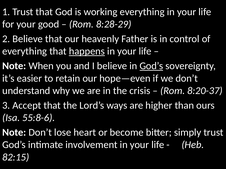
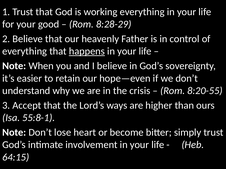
God’s at (151, 66) underline: present -> none
8:20-37: 8:20-37 -> 8:20-55
55:8-6: 55:8-6 -> 55:8-1
82:15: 82:15 -> 64:15
